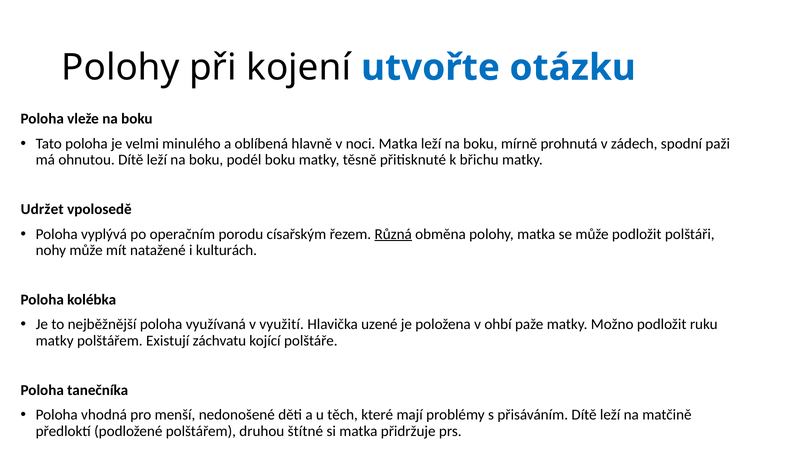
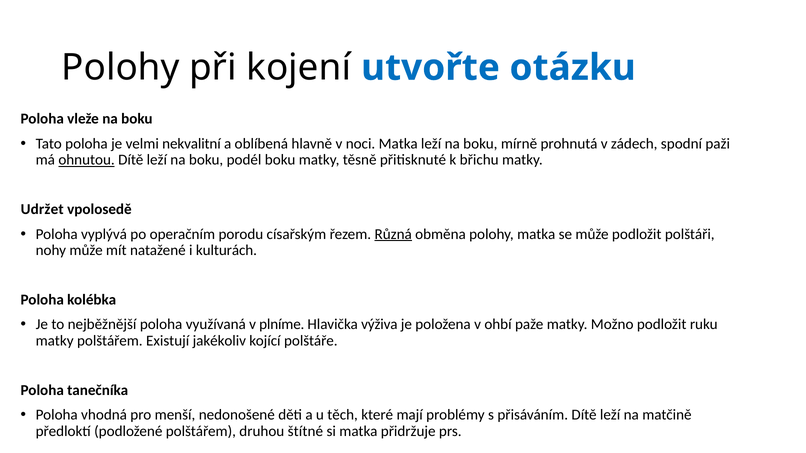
minulého: minulého -> nekvalitní
ohnutou underline: none -> present
využití: využití -> plníme
uzené: uzené -> výživa
záchvatu: záchvatu -> jakékoliv
